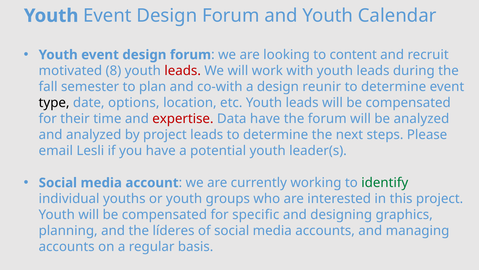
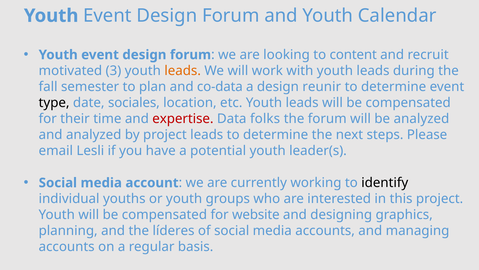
8: 8 -> 3
leads at (183, 71) colour: red -> orange
co-with: co-with -> co-data
options: options -> sociales
Data have: have -> folks
identify colour: green -> black
specific: specific -> website
